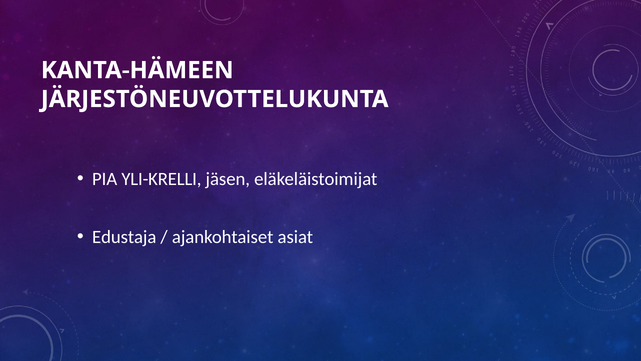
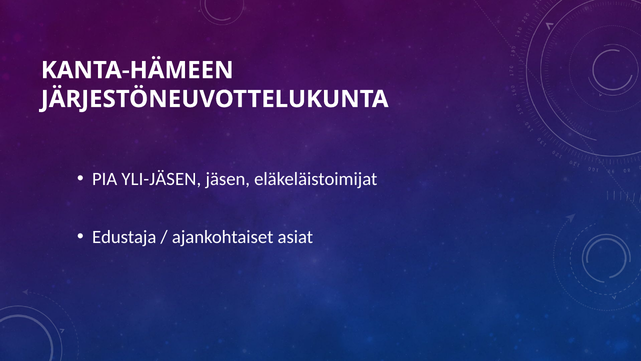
YLI-KRELLI: YLI-KRELLI -> YLI-JÄSEN
